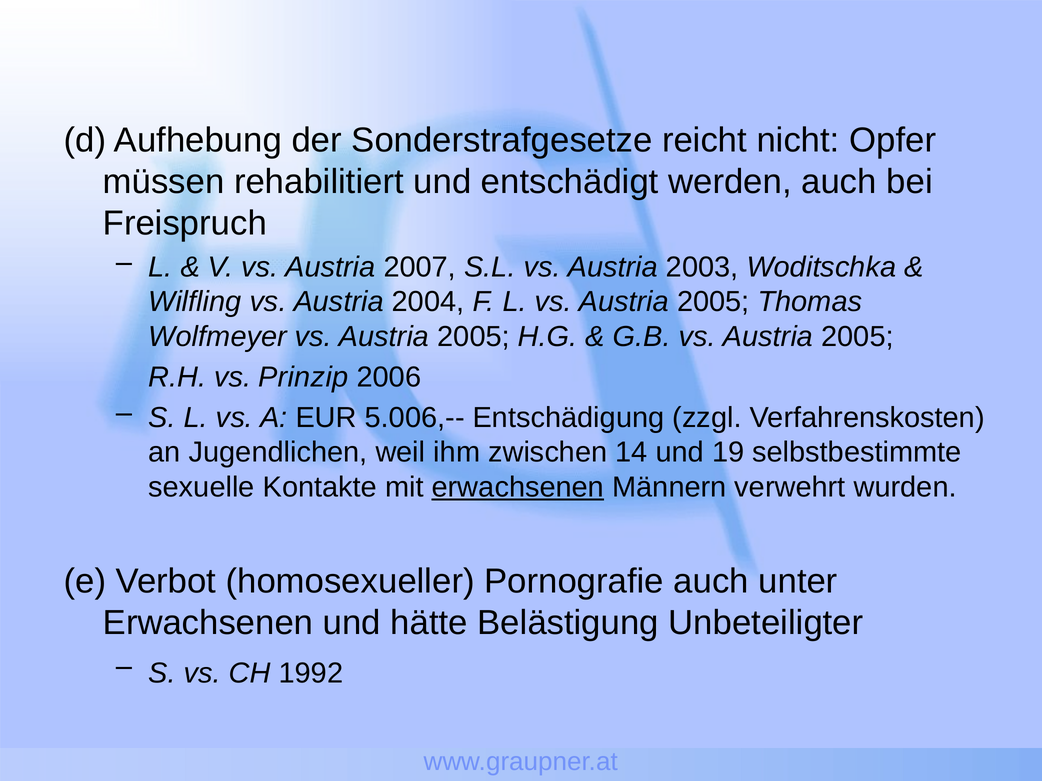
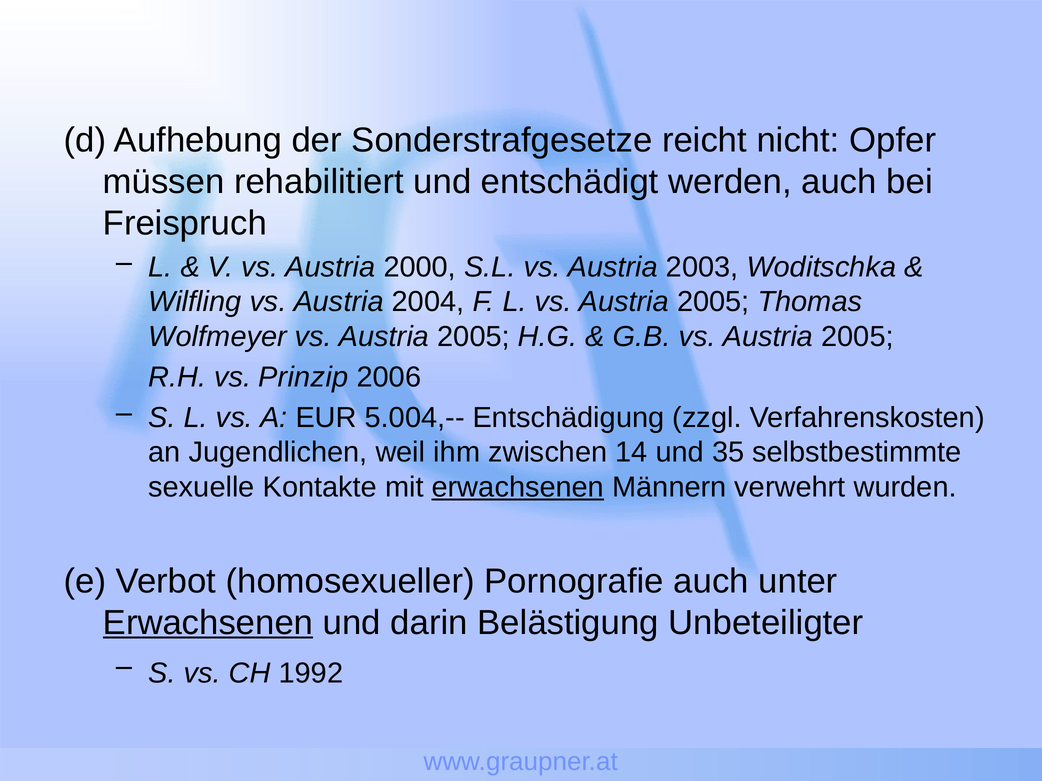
2007: 2007 -> 2000
5.006,--: 5.006,-- -> 5.004,--
19: 19 -> 35
Erwachsenen at (208, 623) underline: none -> present
hätte: hätte -> darin
